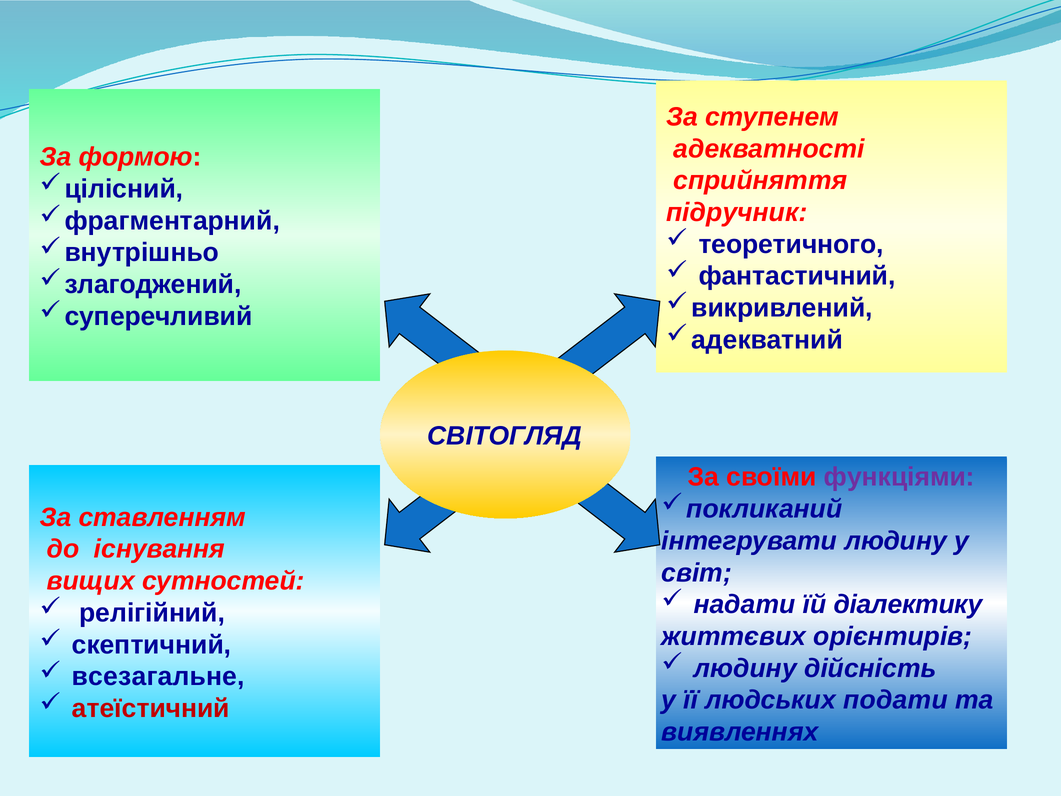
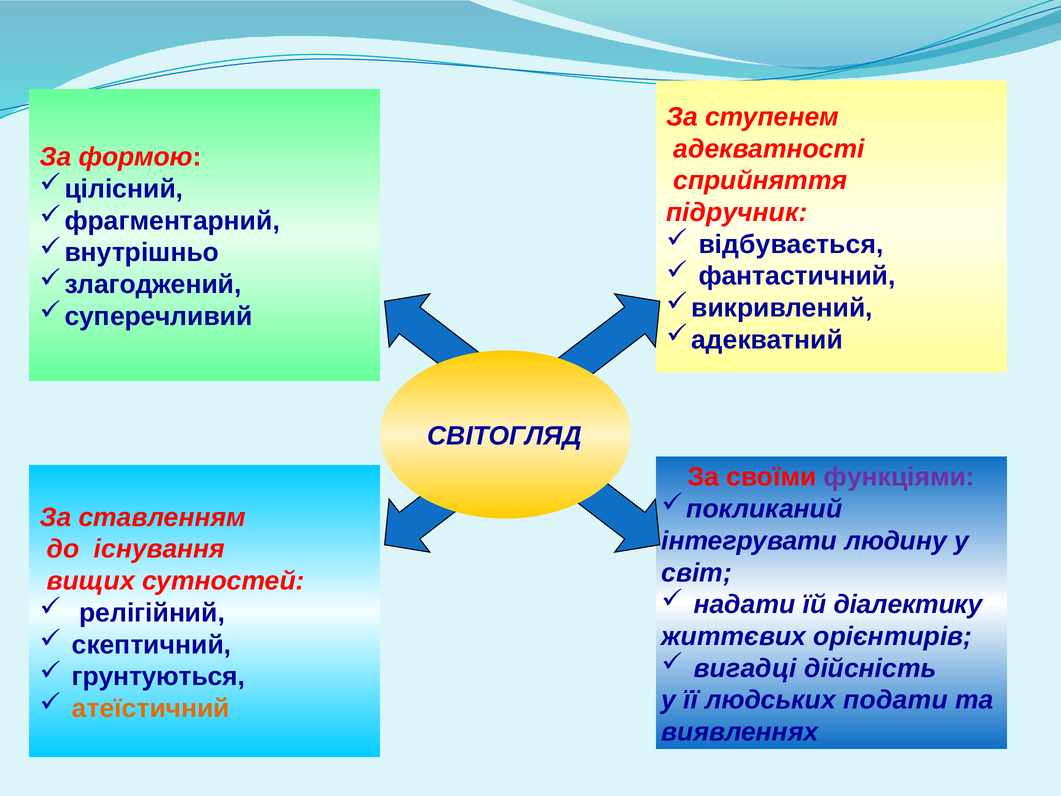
теоретичного: теоретичного -> відбувається
людину at (745, 668): людину -> вигадці
всезагальне: всезагальне -> грунтуються
атеїстичний colour: red -> orange
